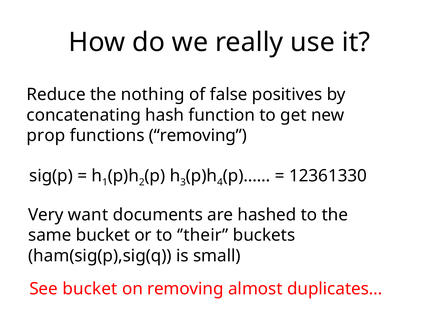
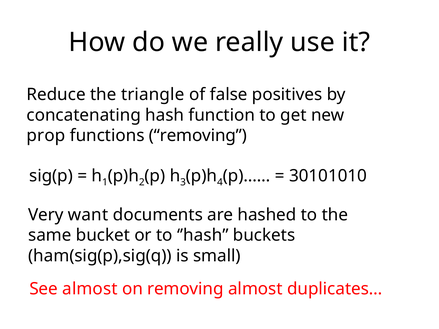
nothing: nothing -> triangle
12361330: 12361330 -> 30101010
’their: ’their -> ’hash
See bucket: bucket -> almost
